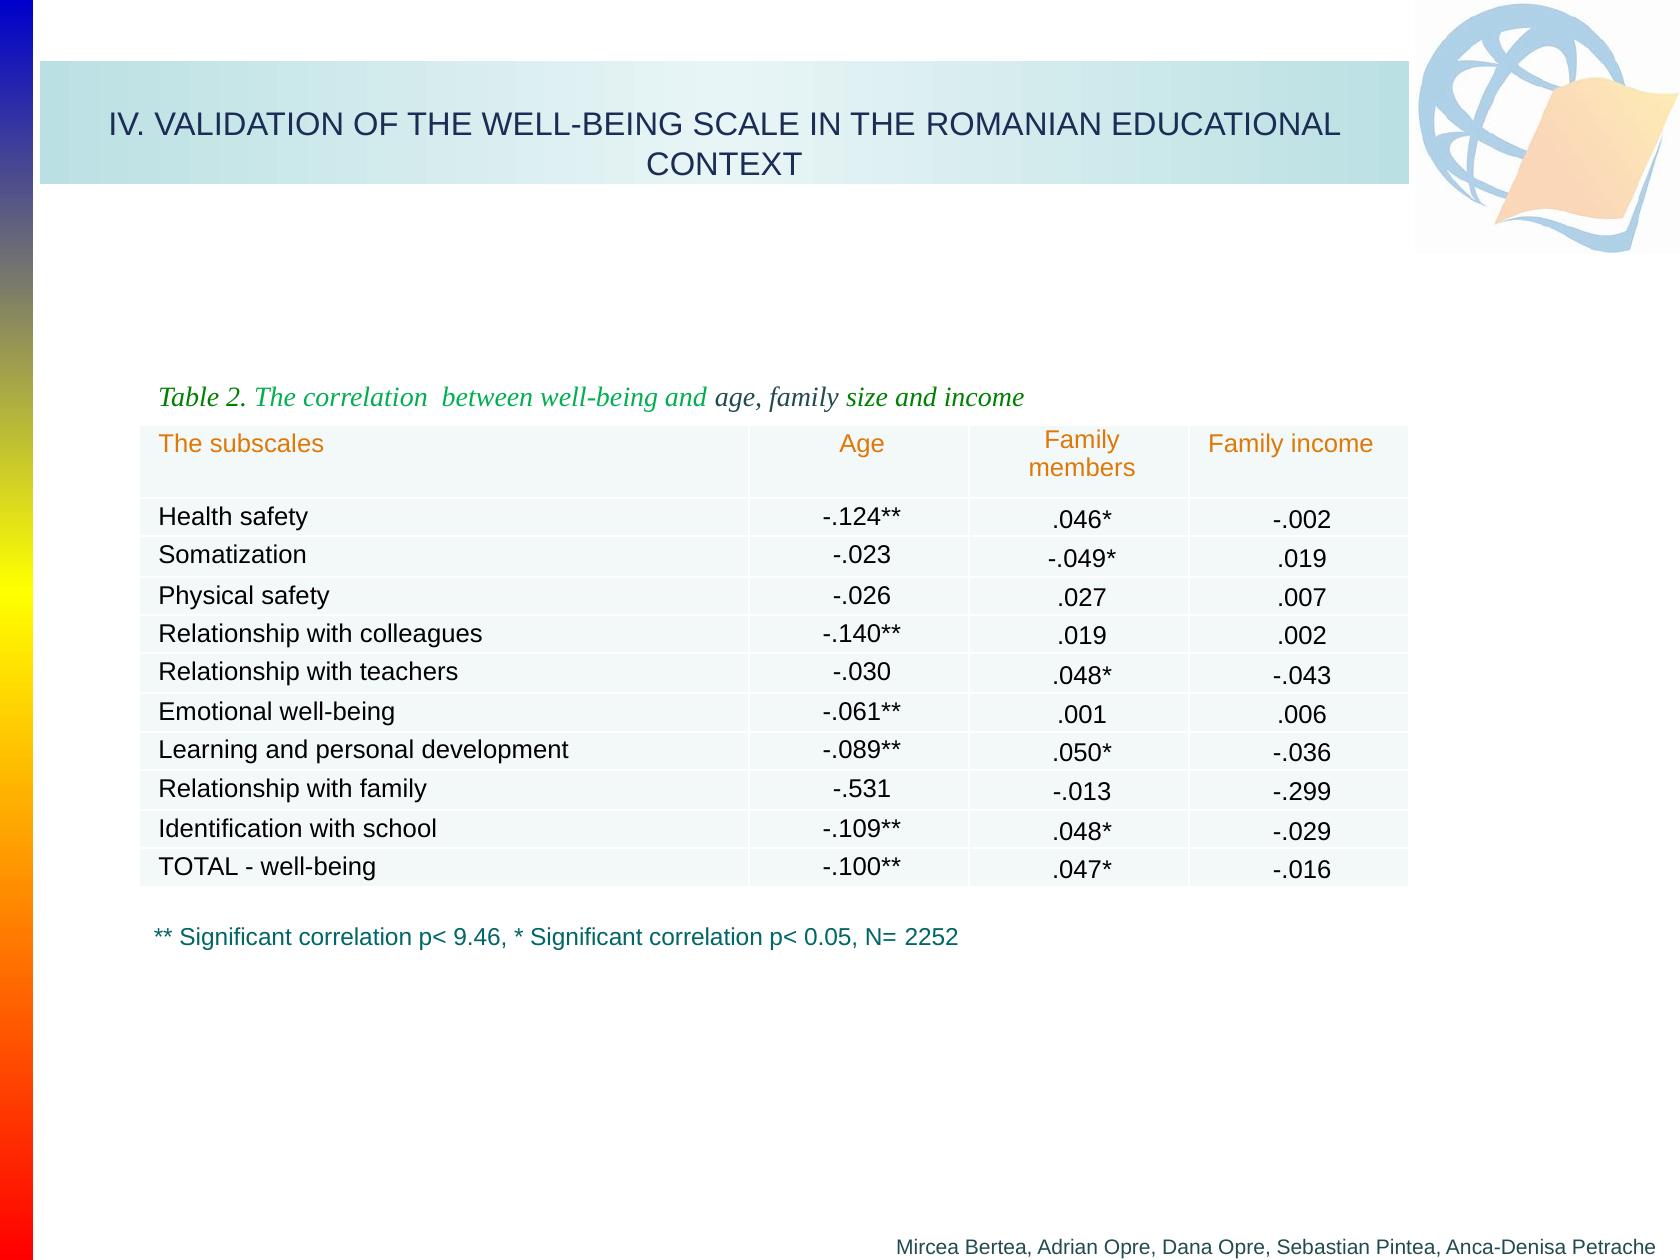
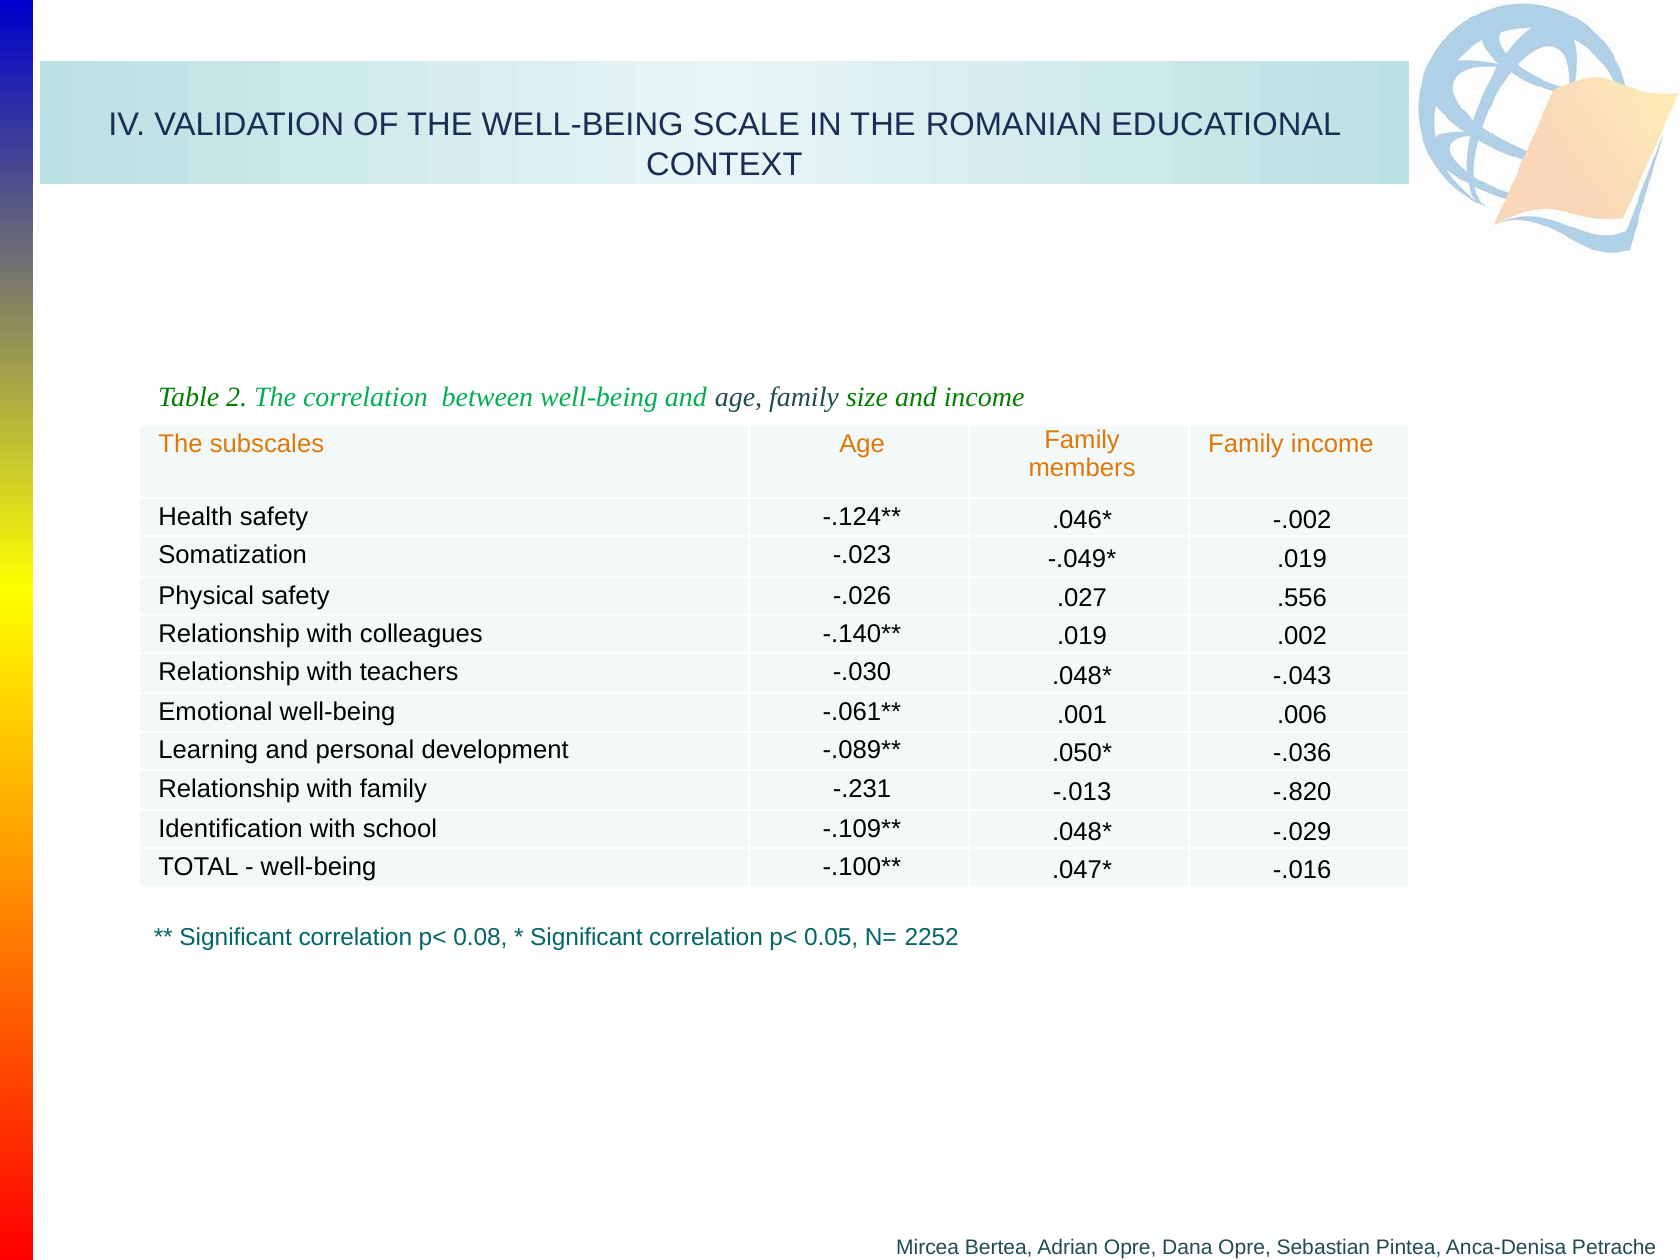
.007: .007 -> .556
-.531: -.531 -> -.231
-.299: -.299 -> -.820
9.46: 9.46 -> 0.08
